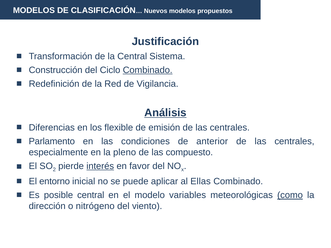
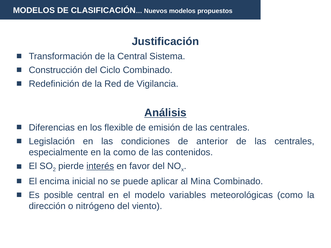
Combinado at (148, 70) underline: present -> none
Parlamento: Parlamento -> Legislación
la pleno: pleno -> como
compuesto: compuesto -> contenidos
entorno: entorno -> encima
Ellas: Ellas -> Mina
como at (290, 195) underline: present -> none
